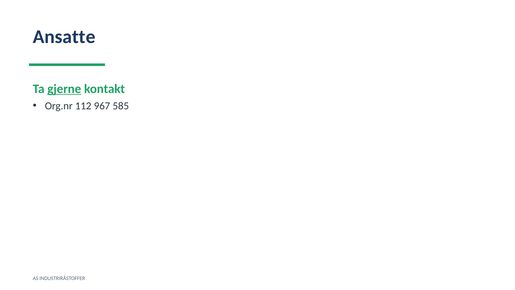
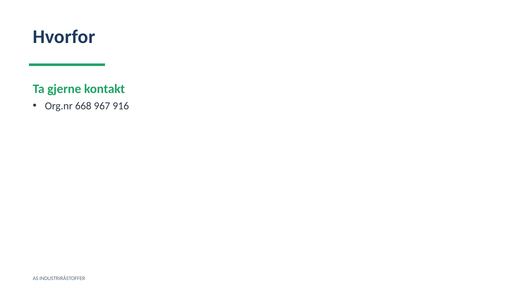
Ansatte: Ansatte -> Hvorfor
gjerne underline: present -> none
112: 112 -> 668
585: 585 -> 916
